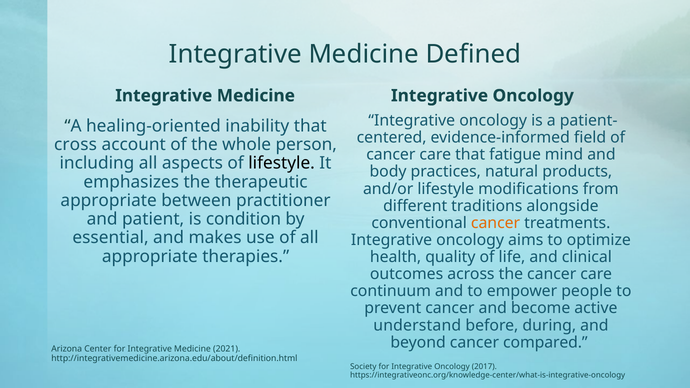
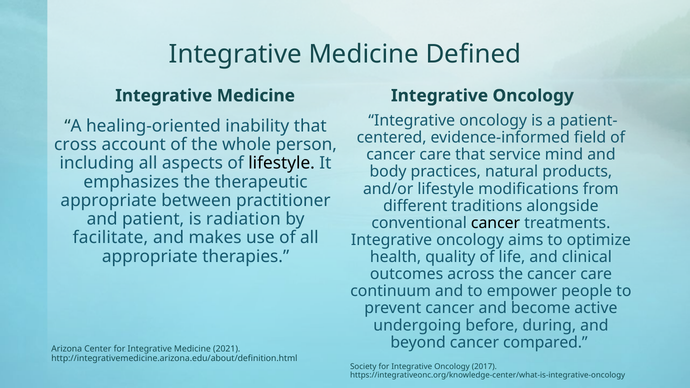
fatigue: fatigue -> service
condition: condition -> radiation
cancer at (496, 223) colour: orange -> black
essential: essential -> facilitate
understand: understand -> undergoing
